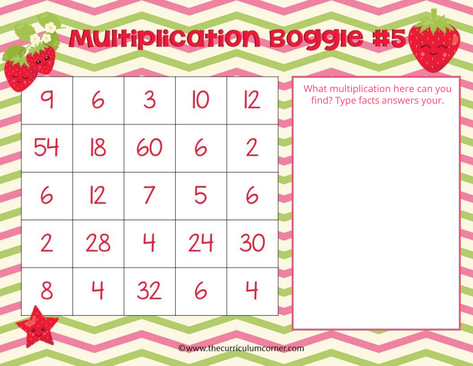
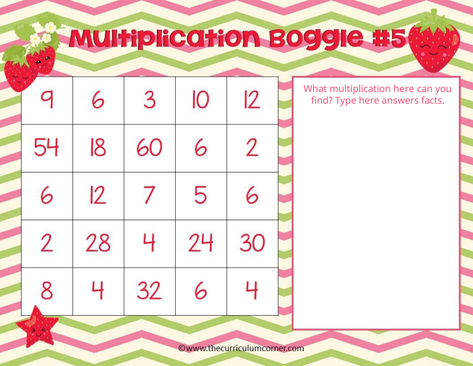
Type facts: facts -> here
your: your -> facts
